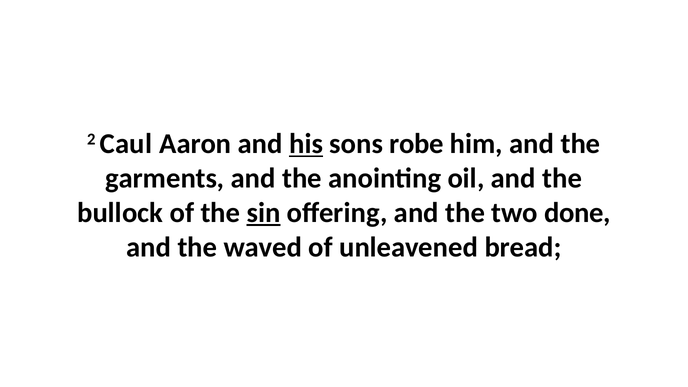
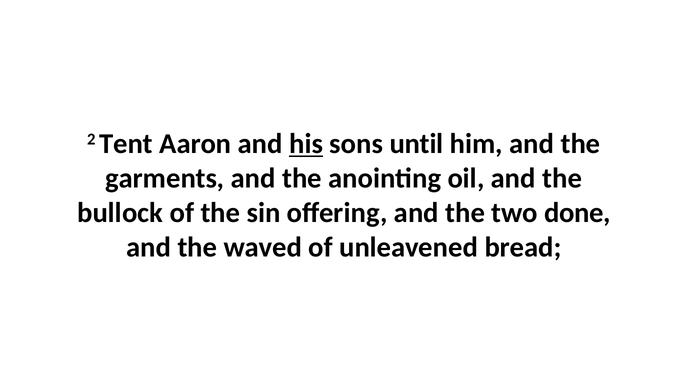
Caul: Caul -> Tent
robe: robe -> until
sin underline: present -> none
